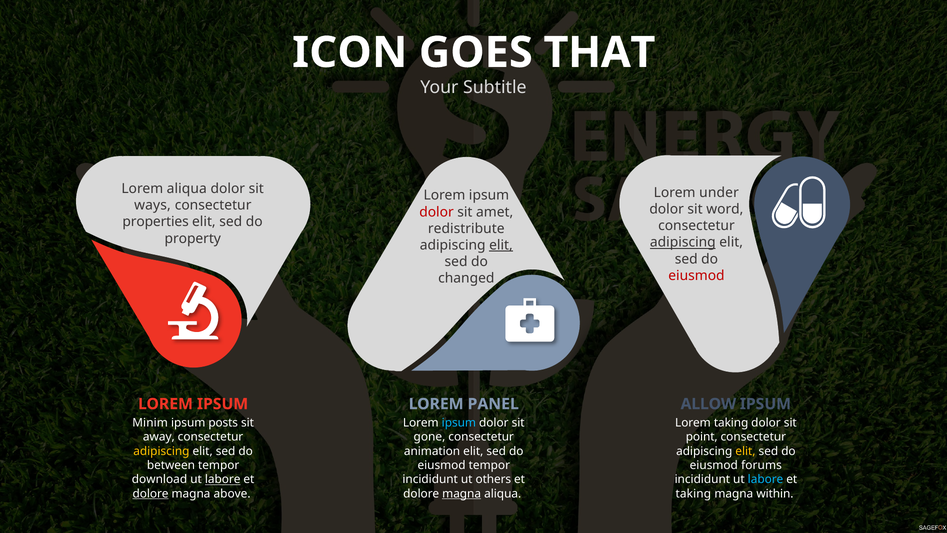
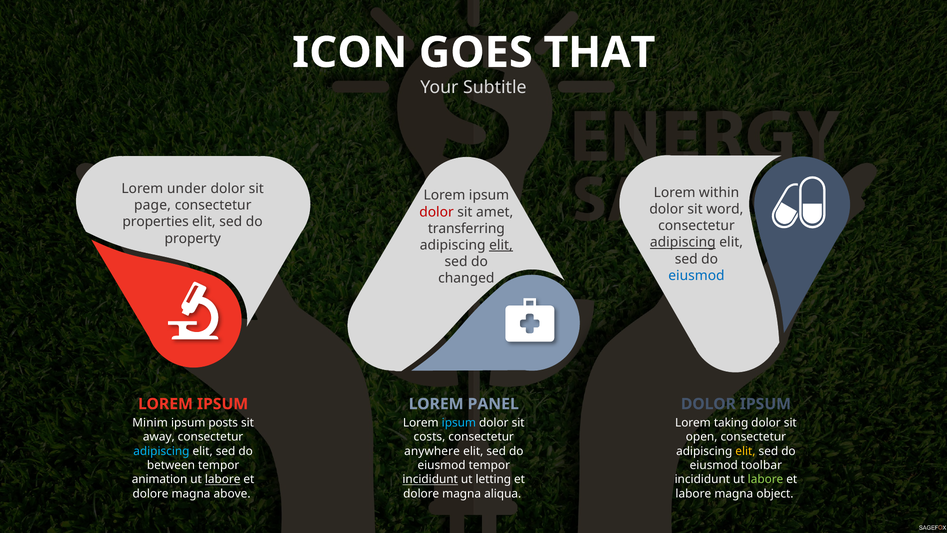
Lorem aliqua: aliqua -> under
under: under -> within
ways: ways -> page
redistribute: redistribute -> transferring
eiusmod at (696, 275) colour: red -> blue
ALLOW at (708, 404): ALLOW -> DOLOR
gone: gone -> costs
point: point -> open
adipiscing at (161, 451) colour: yellow -> light blue
animation: animation -> anywhere
forums: forums -> toolbar
download: download -> animation
incididunt at (430, 479) underline: none -> present
others: others -> letting
labore at (766, 479) colour: light blue -> light green
dolore at (151, 493) underline: present -> none
magna at (462, 493) underline: present -> none
taking at (693, 493): taking -> labore
within: within -> object
